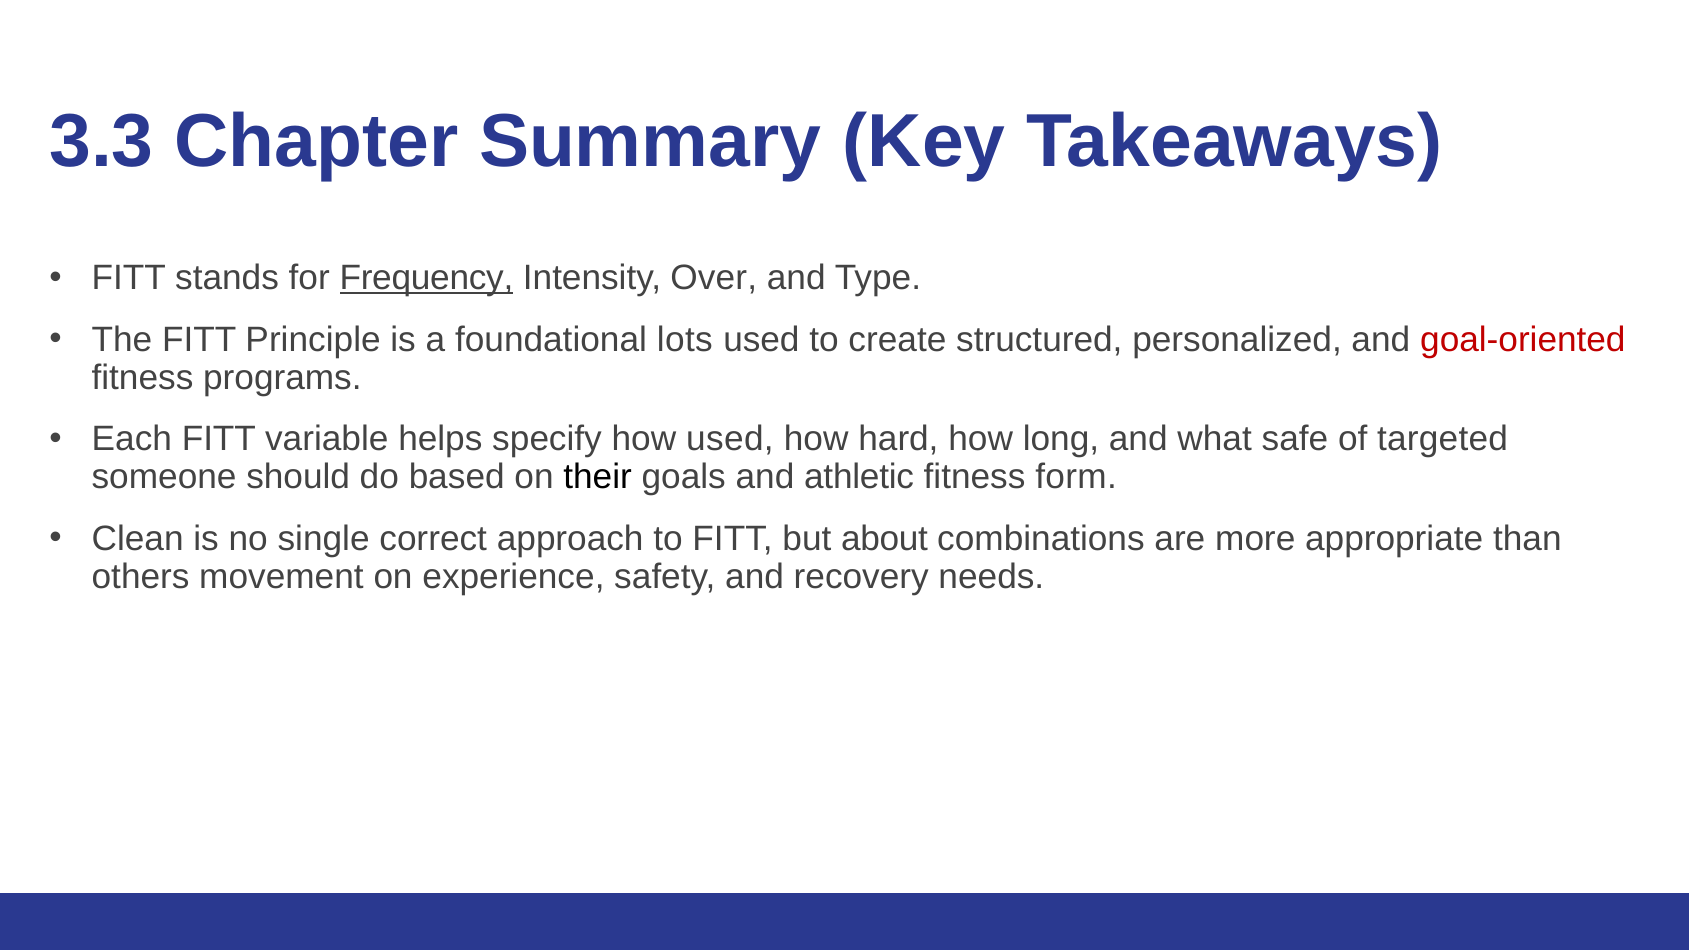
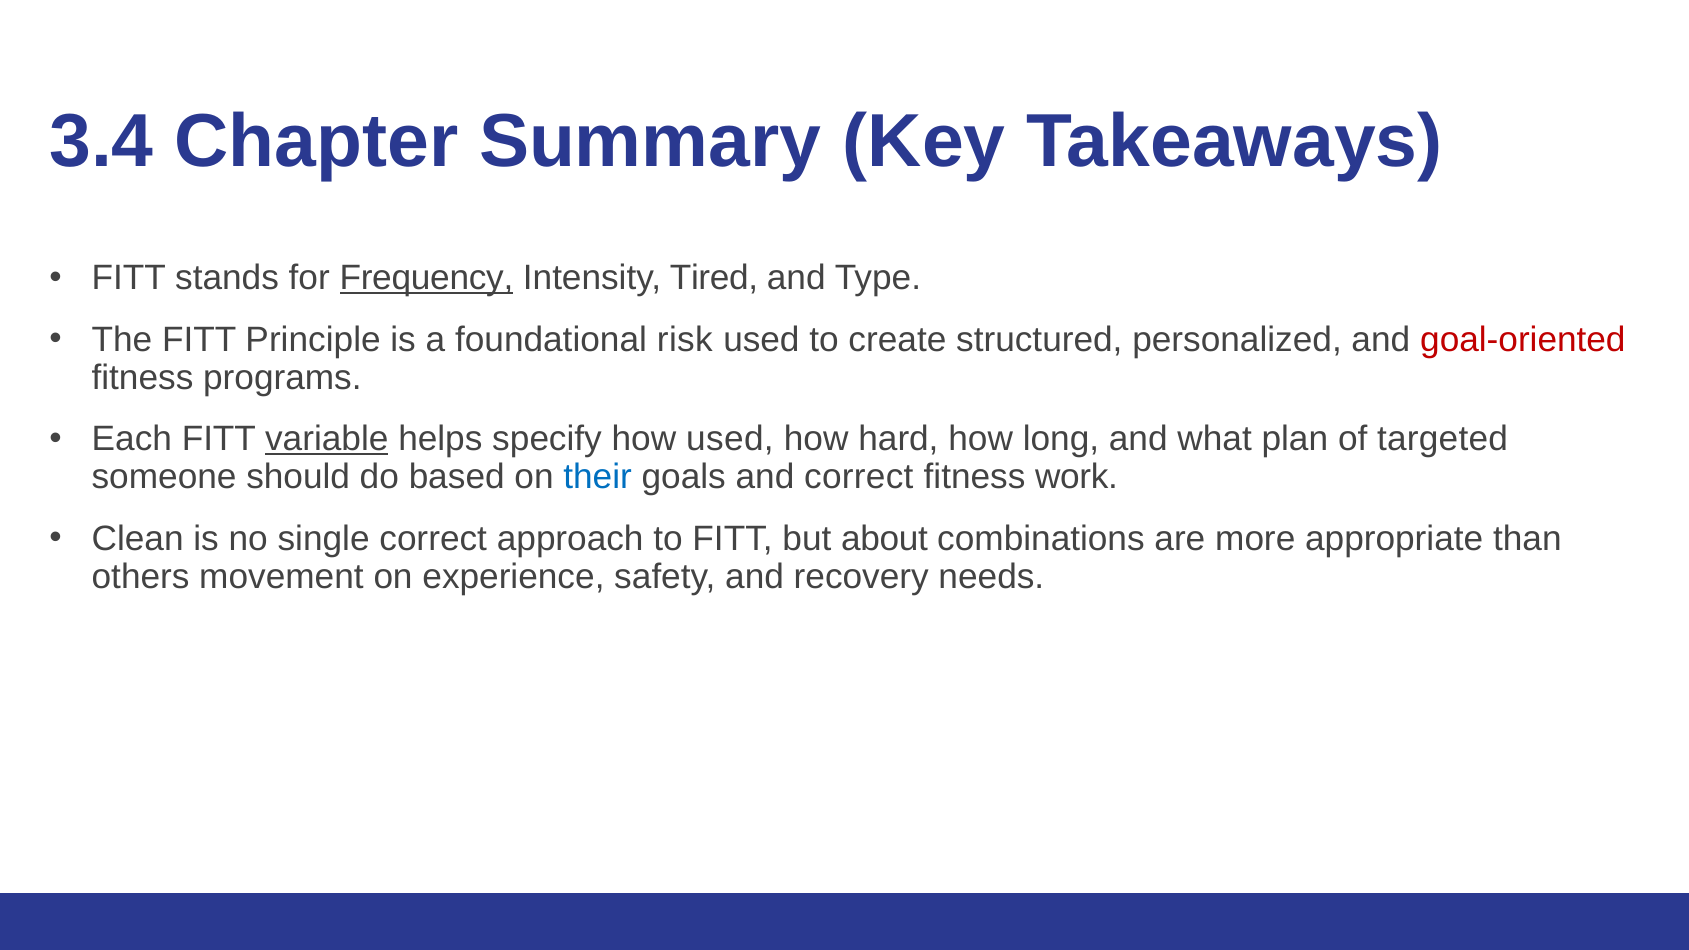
3.3: 3.3 -> 3.4
Over: Over -> Tired
lots: lots -> risk
variable underline: none -> present
safe: safe -> plan
their colour: black -> blue
and athletic: athletic -> correct
form: form -> work
